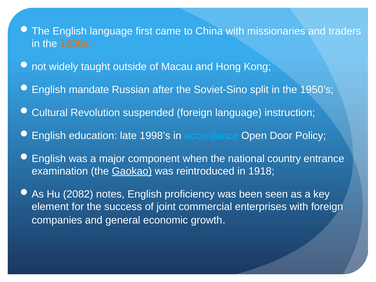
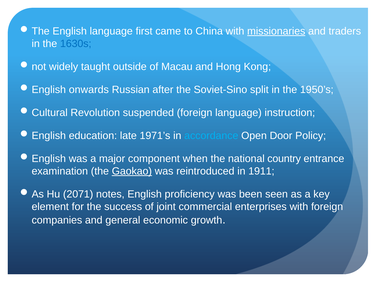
missionaries underline: none -> present
1630s colour: orange -> blue
mandate: mandate -> onwards
1998’s: 1998’s -> 1971’s
1918: 1918 -> 1911
2082: 2082 -> 2071
